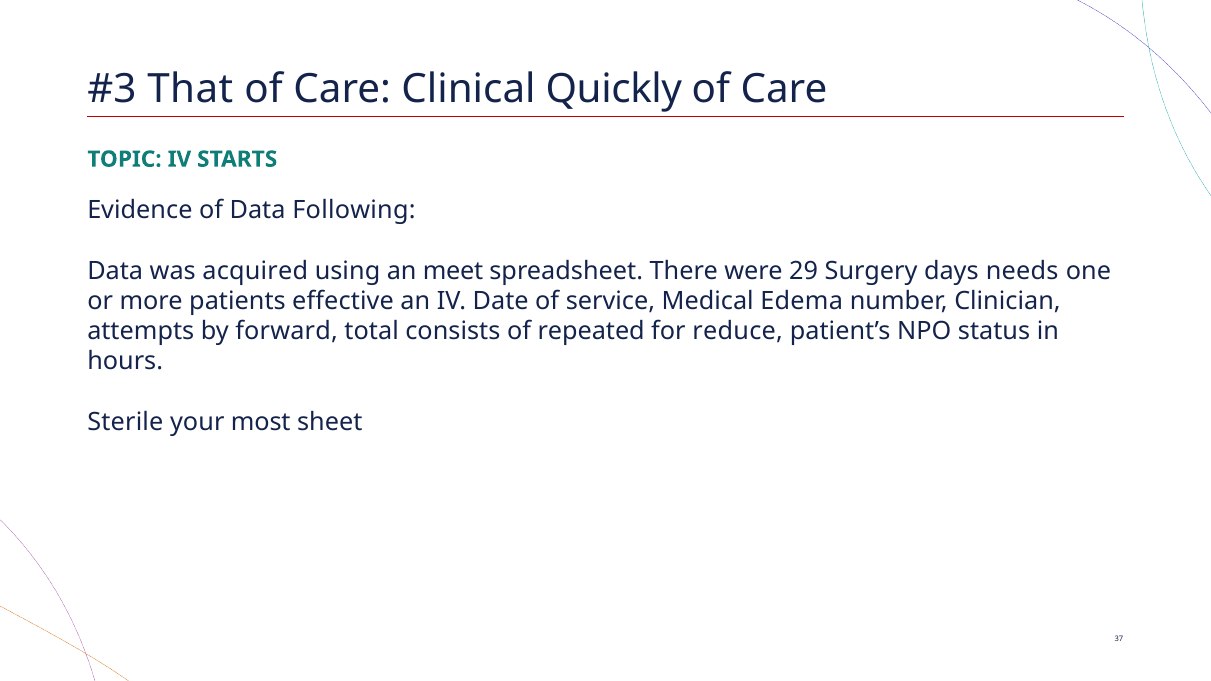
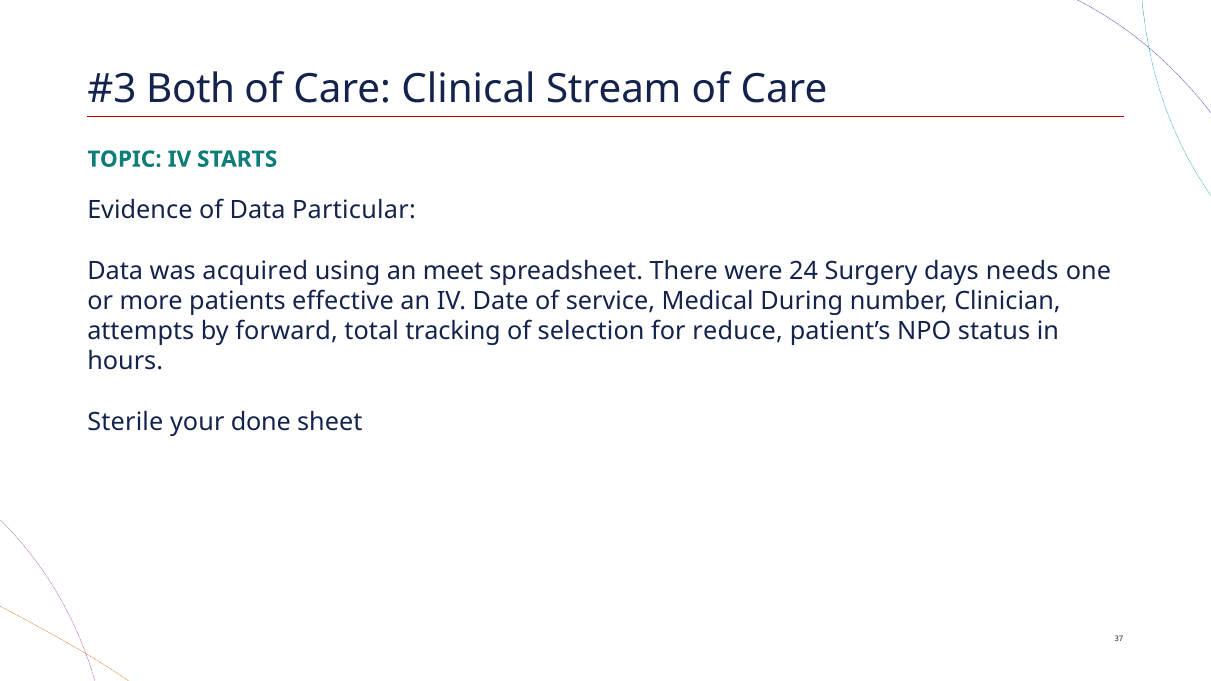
That: That -> Both
Quickly: Quickly -> Stream
Following: Following -> Particular
29: 29 -> 24
Edema: Edema -> During
consists: consists -> tracking
repeated: repeated -> selection
most: most -> done
